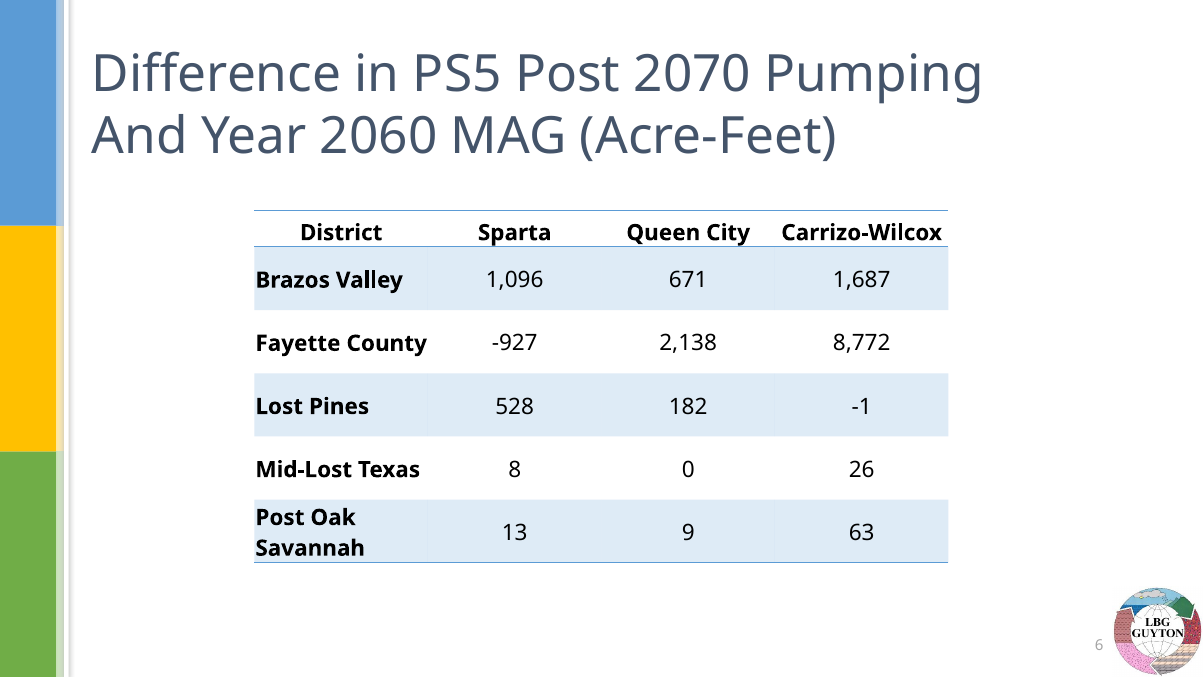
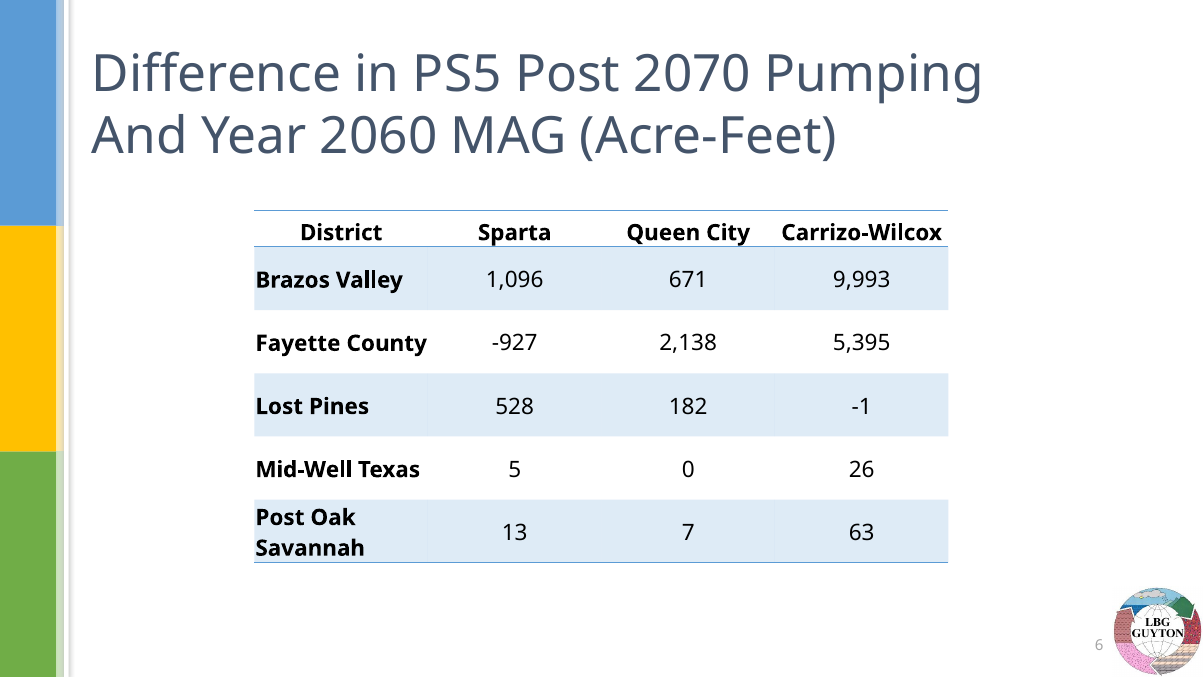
1,687: 1,687 -> 9,993
8,772: 8,772 -> 5,395
Mid-Lost: Mid-Lost -> Mid-Well
8: 8 -> 5
9: 9 -> 7
